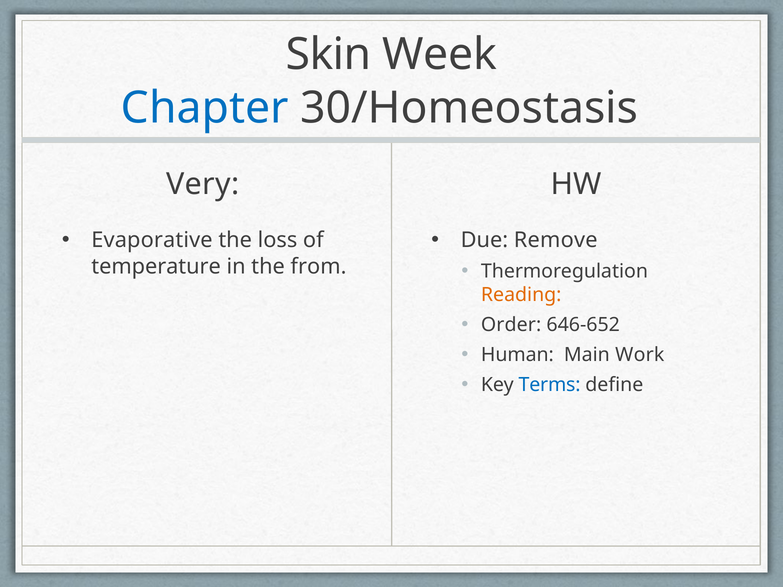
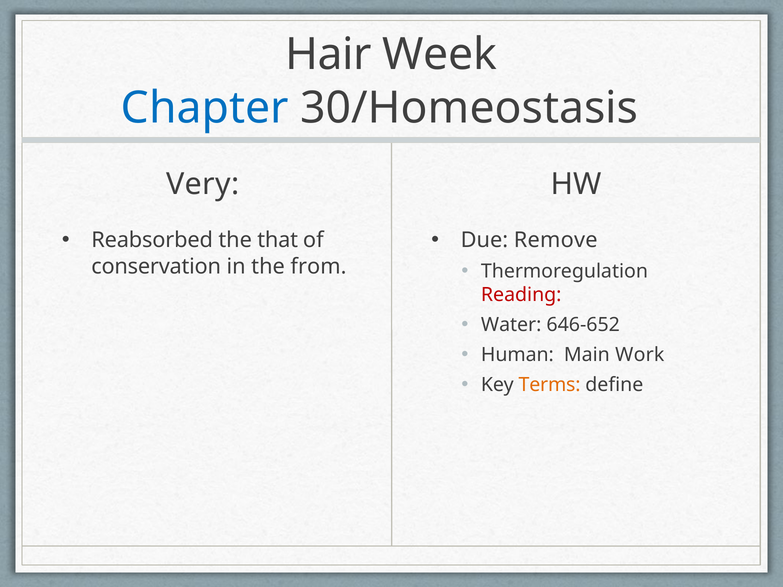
Skin: Skin -> Hair
Evaporative: Evaporative -> Reabsorbed
loss: loss -> that
temperature: temperature -> conservation
Reading colour: orange -> red
Order: Order -> Water
Terms colour: blue -> orange
